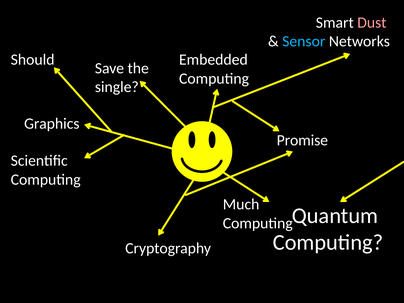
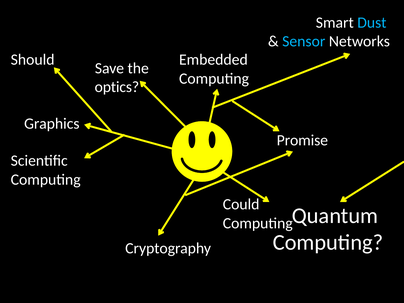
Dust colour: pink -> light blue
single: single -> optics
Much: Much -> Could
